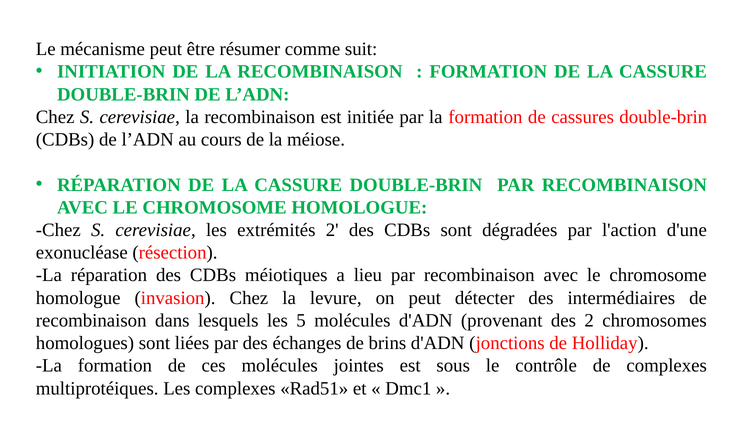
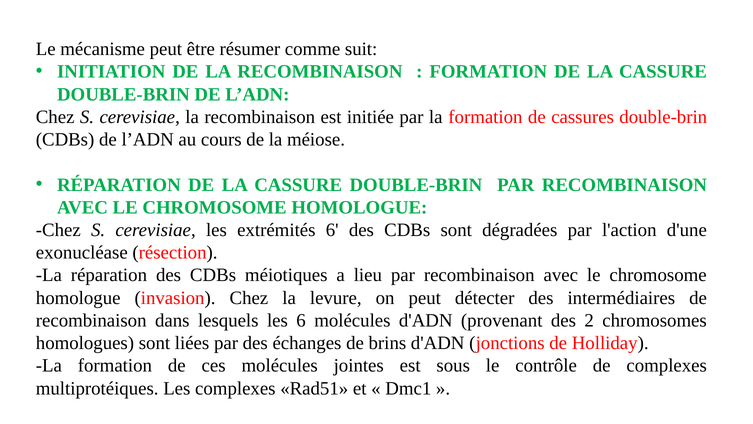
extrémités 2: 2 -> 6
les 5: 5 -> 6
